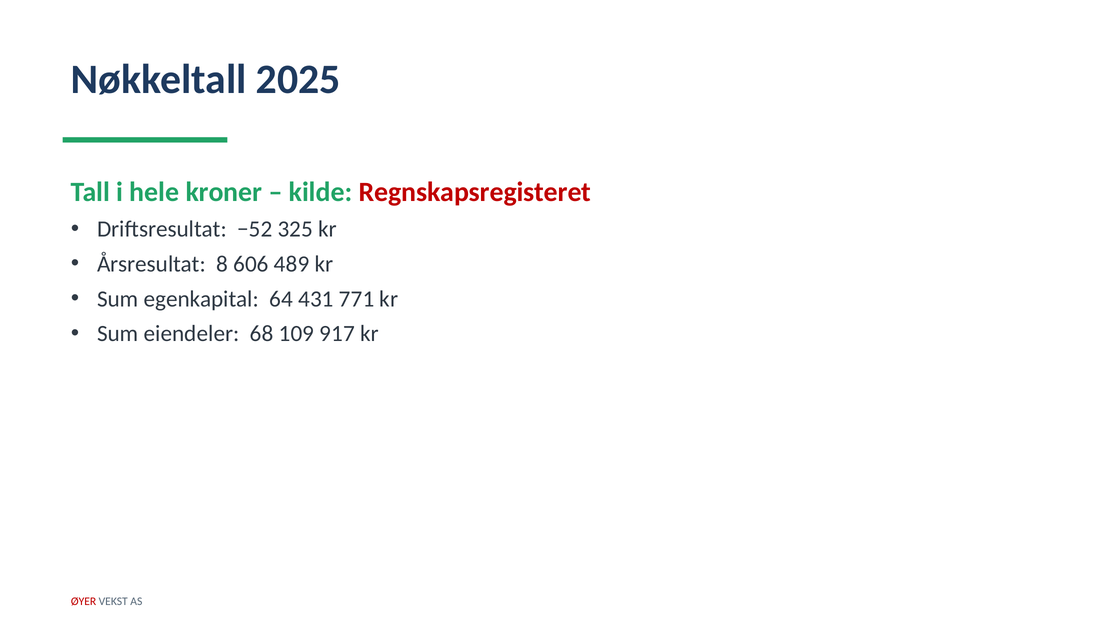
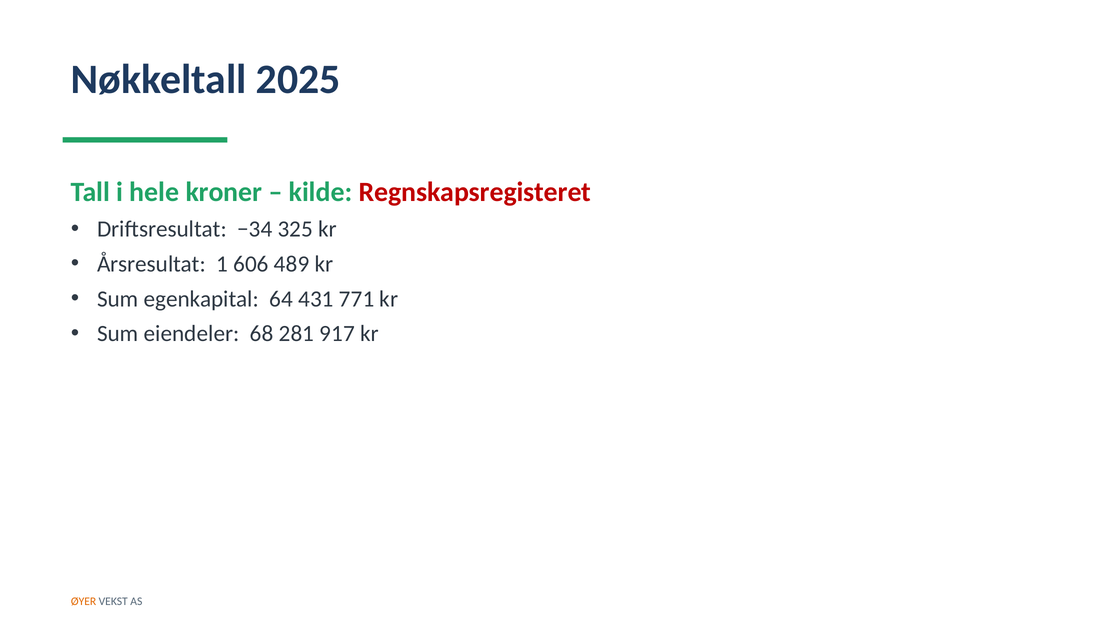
−52: −52 -> −34
8: 8 -> 1
109: 109 -> 281
ØYER colour: red -> orange
